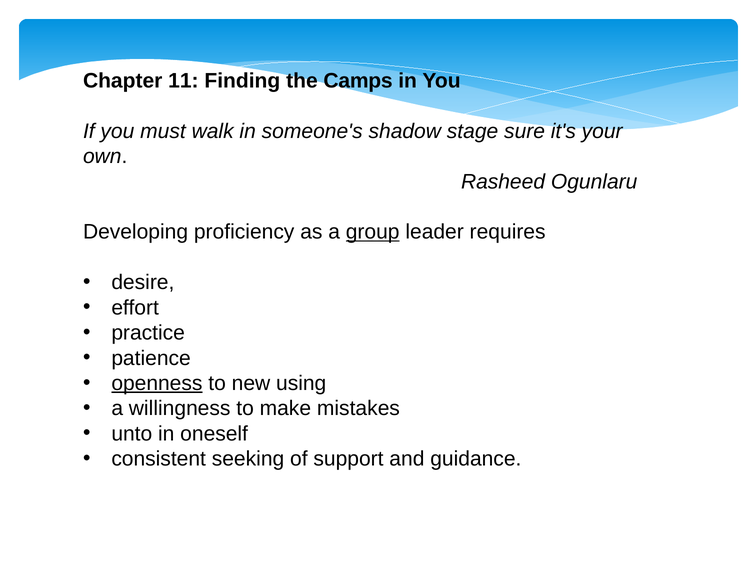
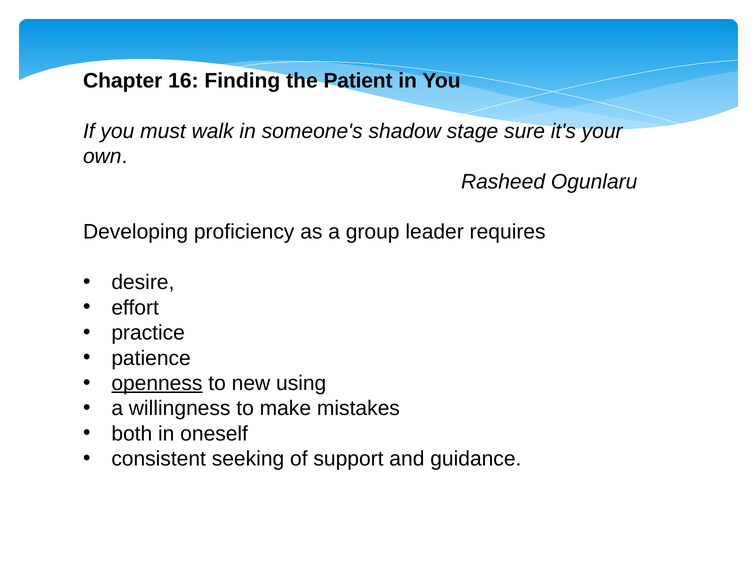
11: 11 -> 16
Camps: Camps -> Patient
group underline: present -> none
unto: unto -> both
